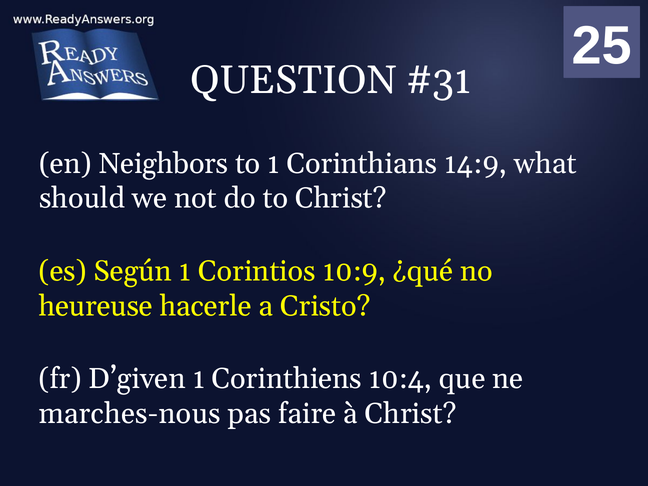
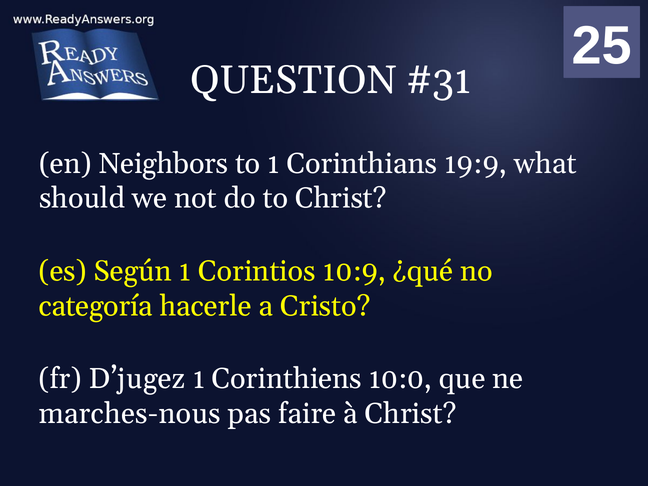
14:9: 14:9 -> 19:9
heureuse: heureuse -> categoría
D’given: D’given -> D’jugez
10:4: 10:4 -> 10:0
